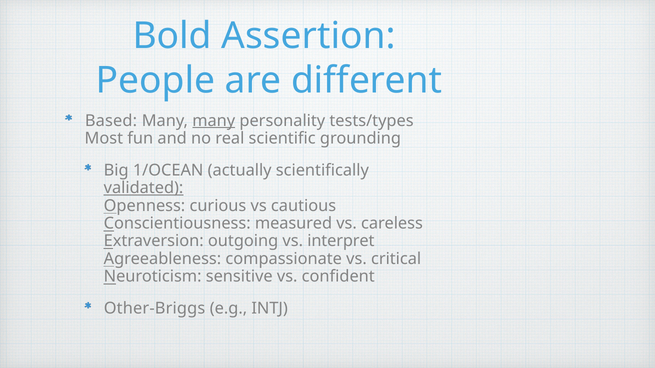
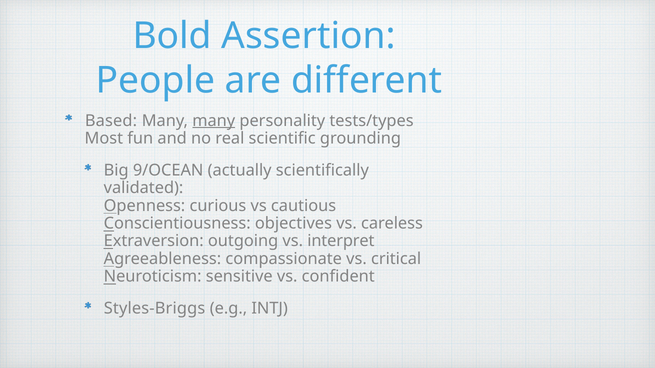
1/OCEAN: 1/OCEAN -> 9/OCEAN
validated underline: present -> none
measured: measured -> objectives
Other-Briggs: Other-Briggs -> Styles-Briggs
